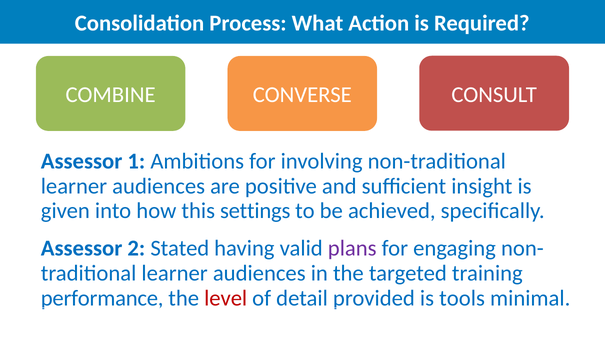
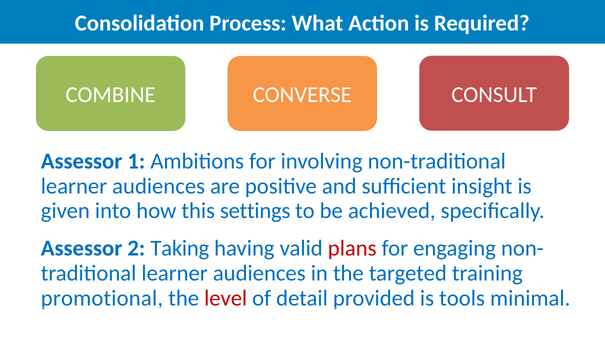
Stated: Stated -> Taking
plans colour: purple -> red
performance: performance -> promotional
